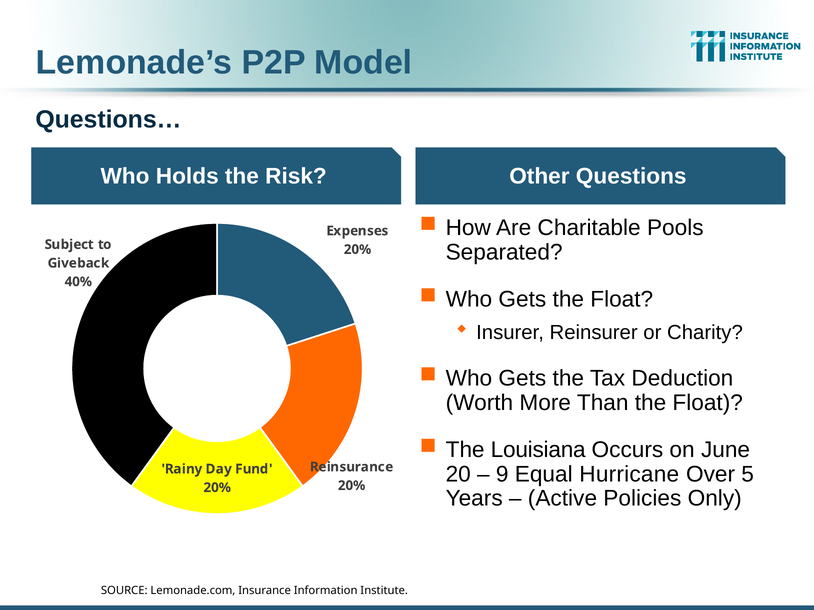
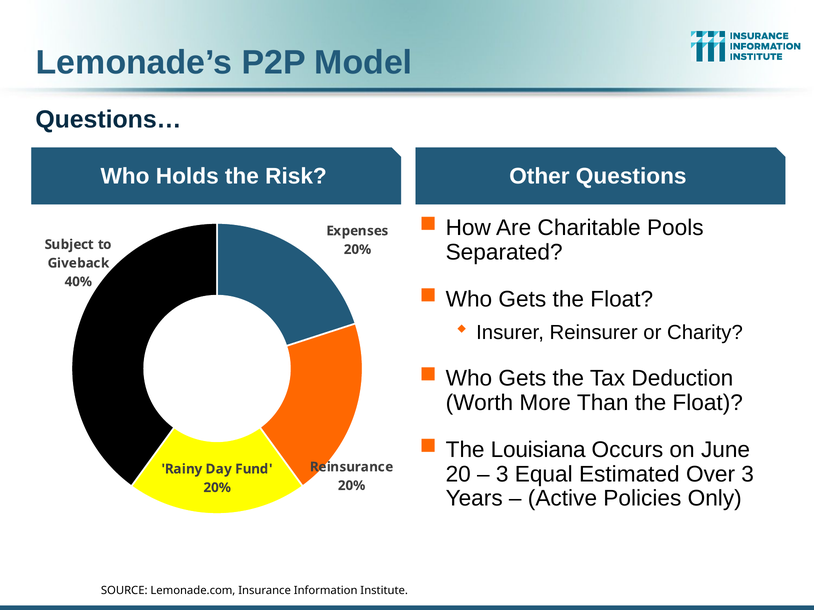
9 at (502, 474): 9 -> 3
Hurricane: Hurricane -> Estimated
Over 5: 5 -> 3
